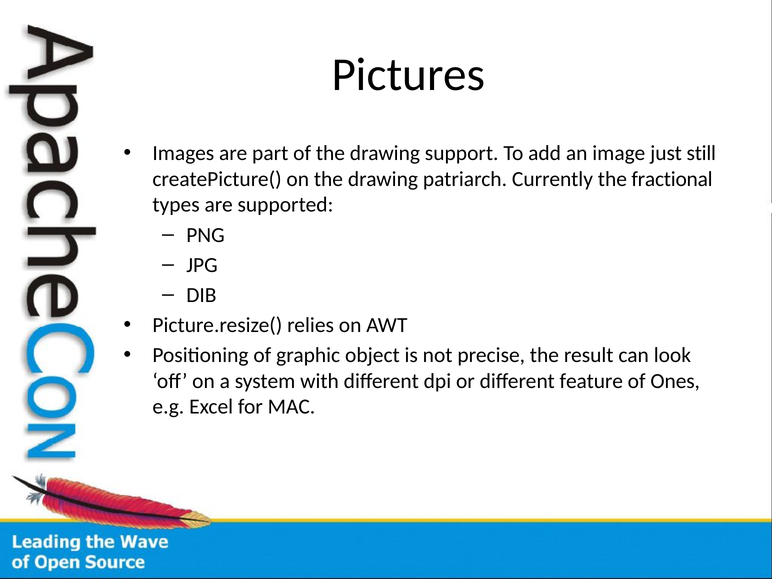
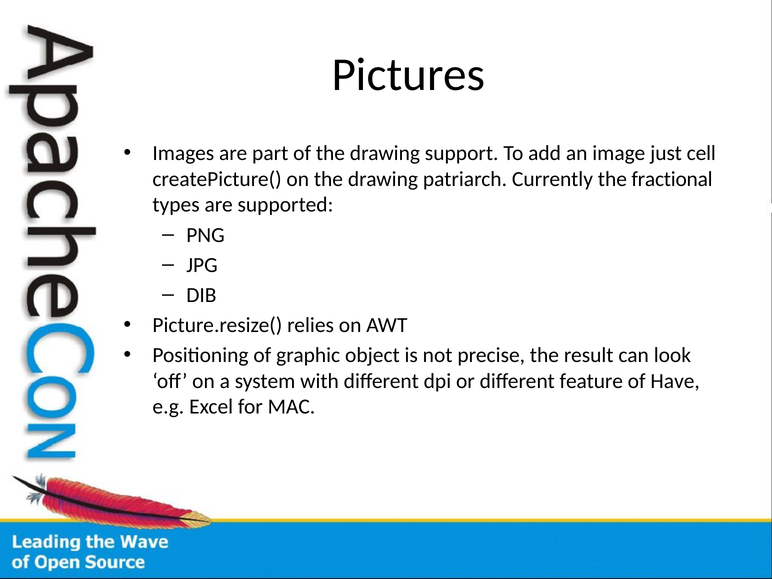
still: still -> cell
Ones: Ones -> Have
